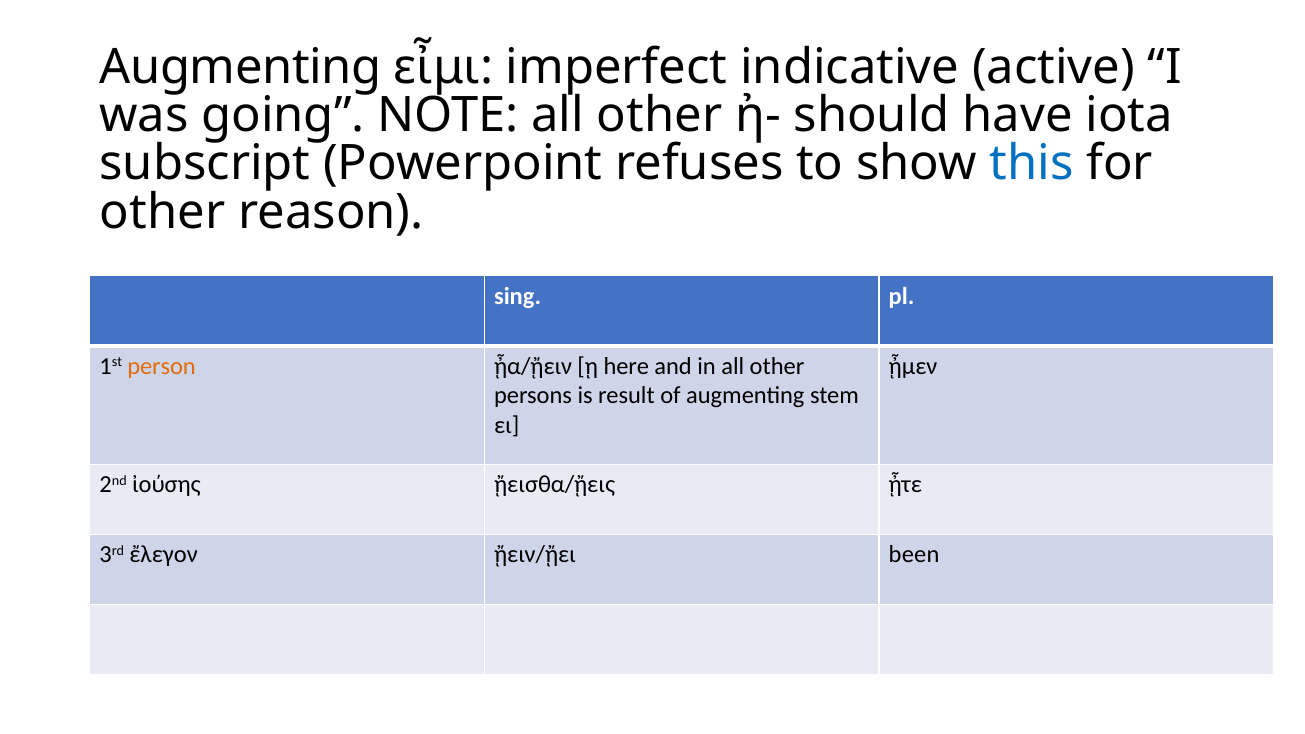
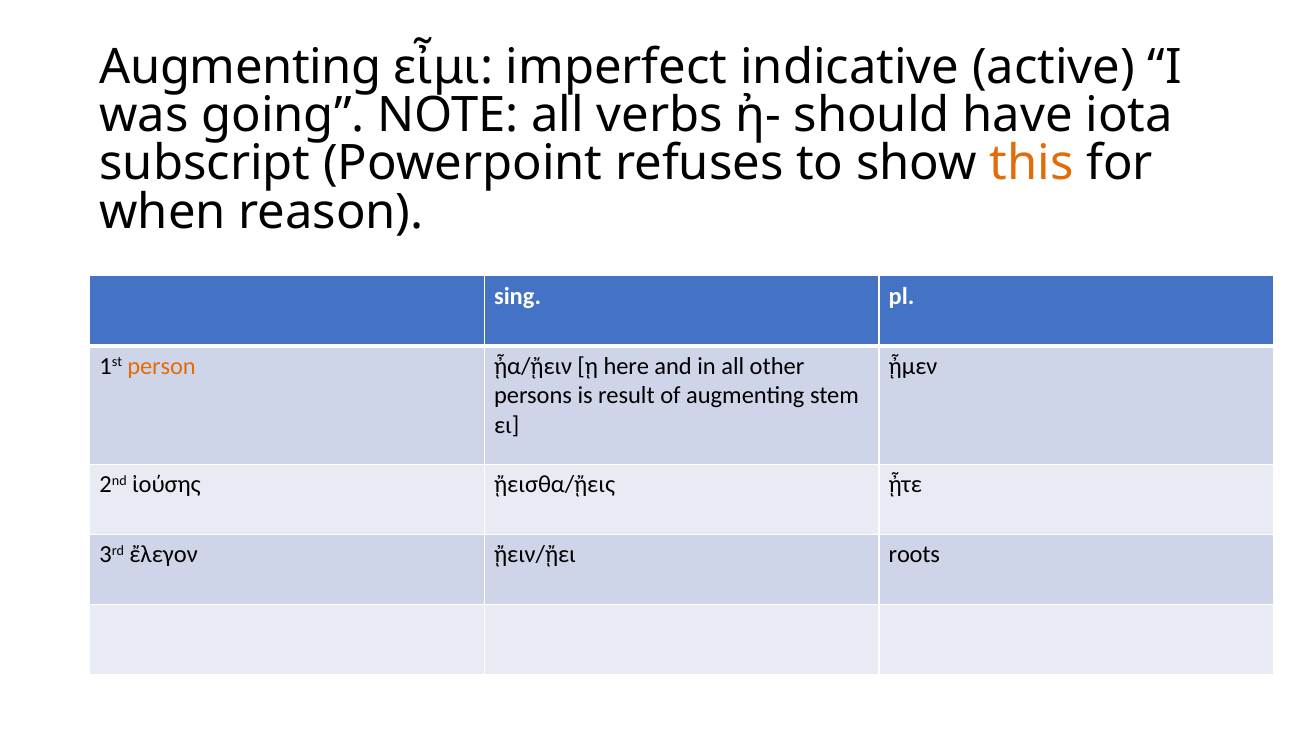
NOTE all other: other -> verbs
this colour: blue -> orange
other at (163, 212): other -> when
been: been -> roots
